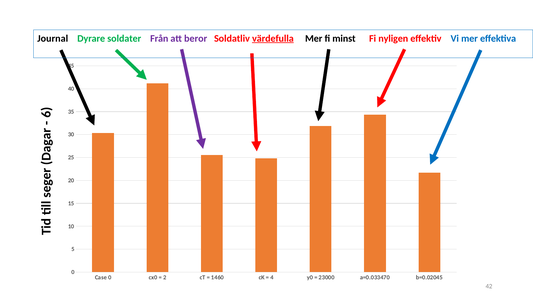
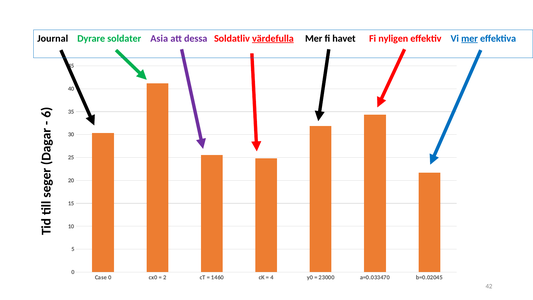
Från: Från -> Asia
beror: beror -> dessa
minst: minst -> havet
mer at (470, 38) underline: none -> present
